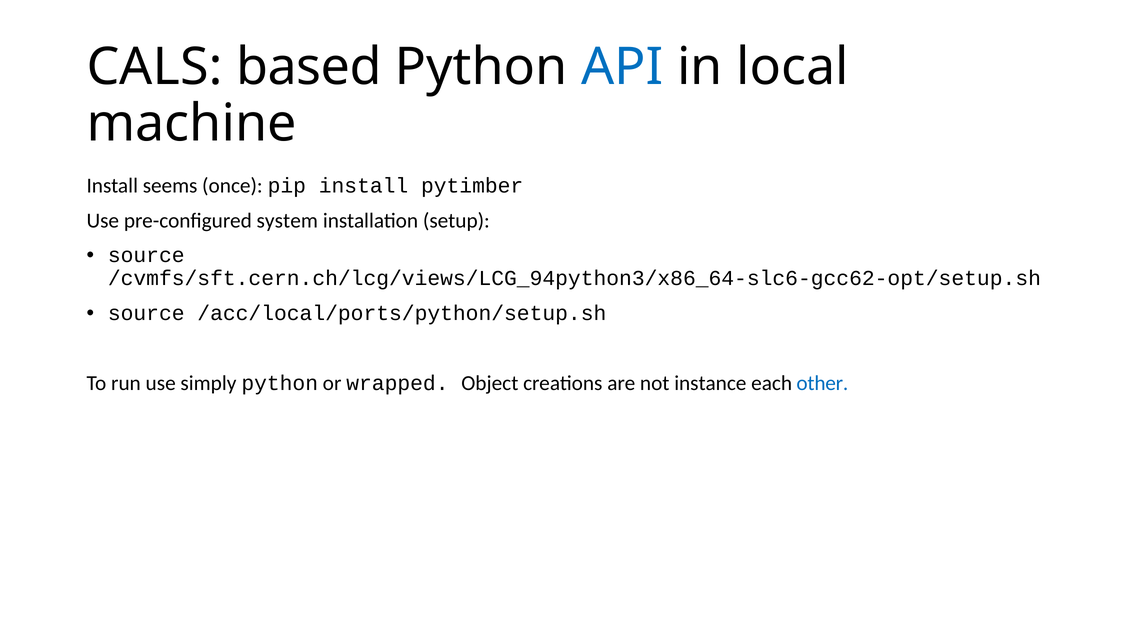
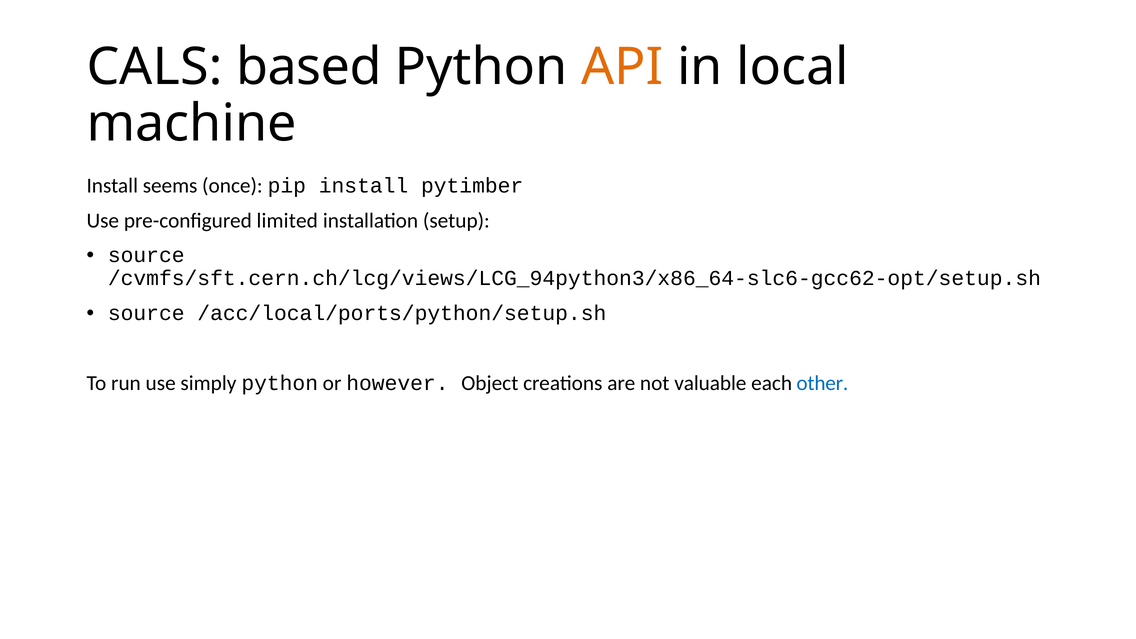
API colour: blue -> orange
system: system -> limited
wrapped: wrapped -> however
instance: instance -> valuable
